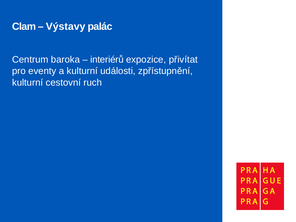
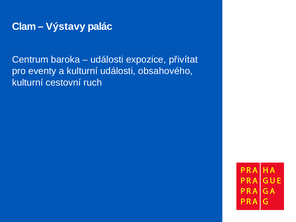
interiérů at (107, 60): interiérů -> události
zpřístupnění: zpřístupnění -> obsahového
